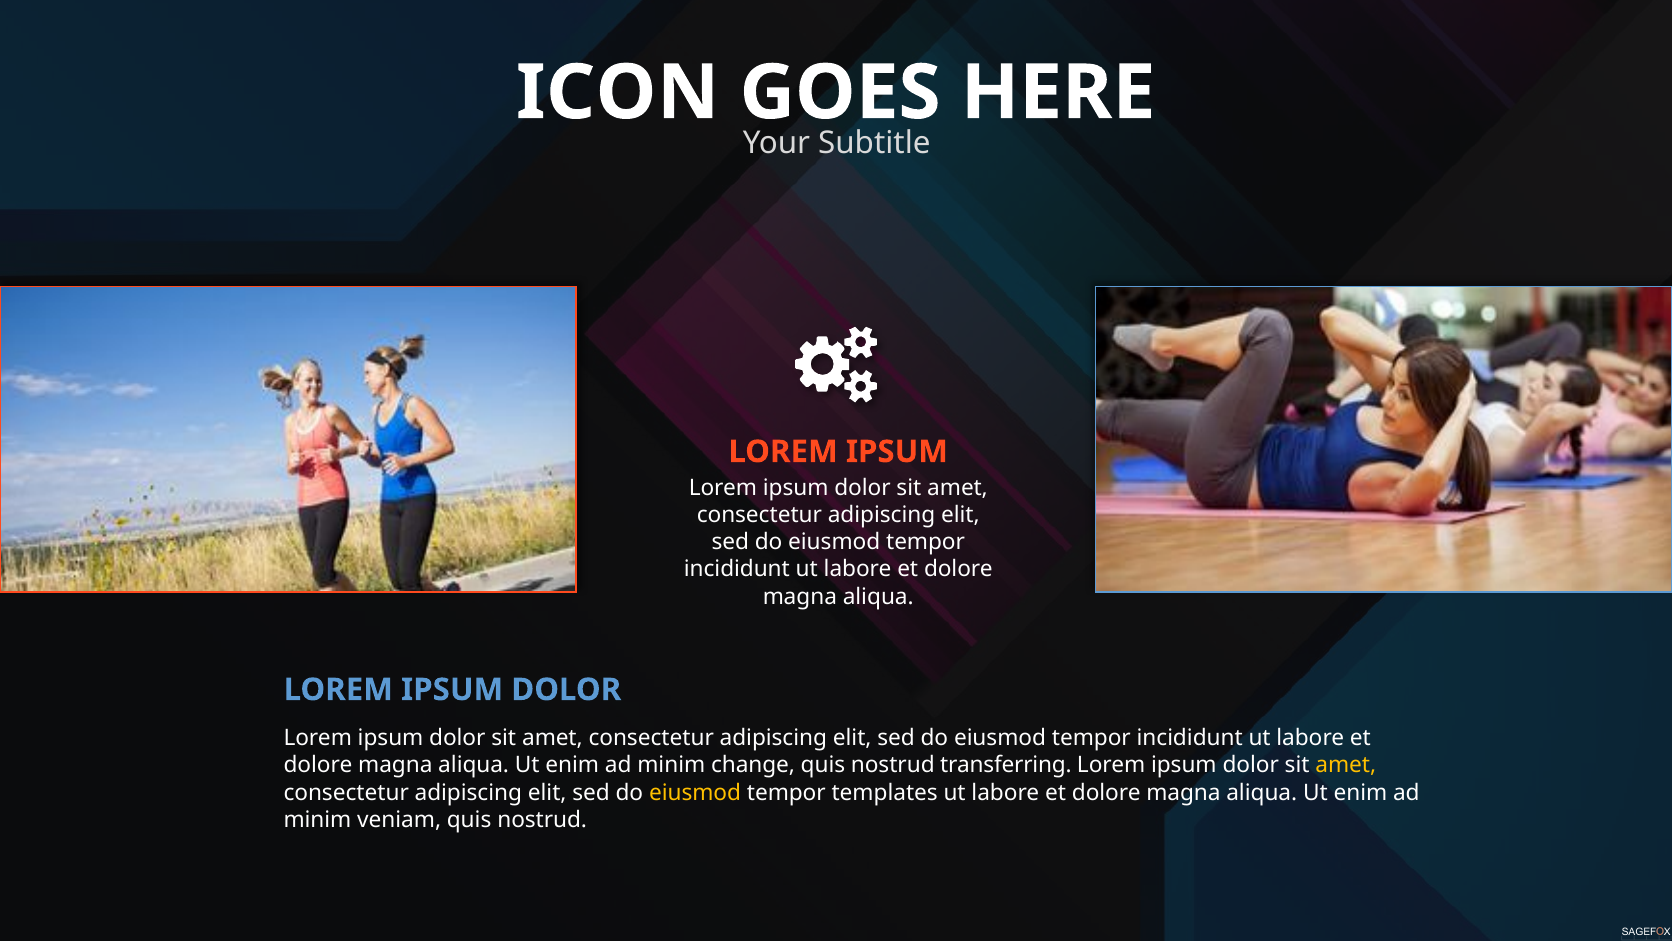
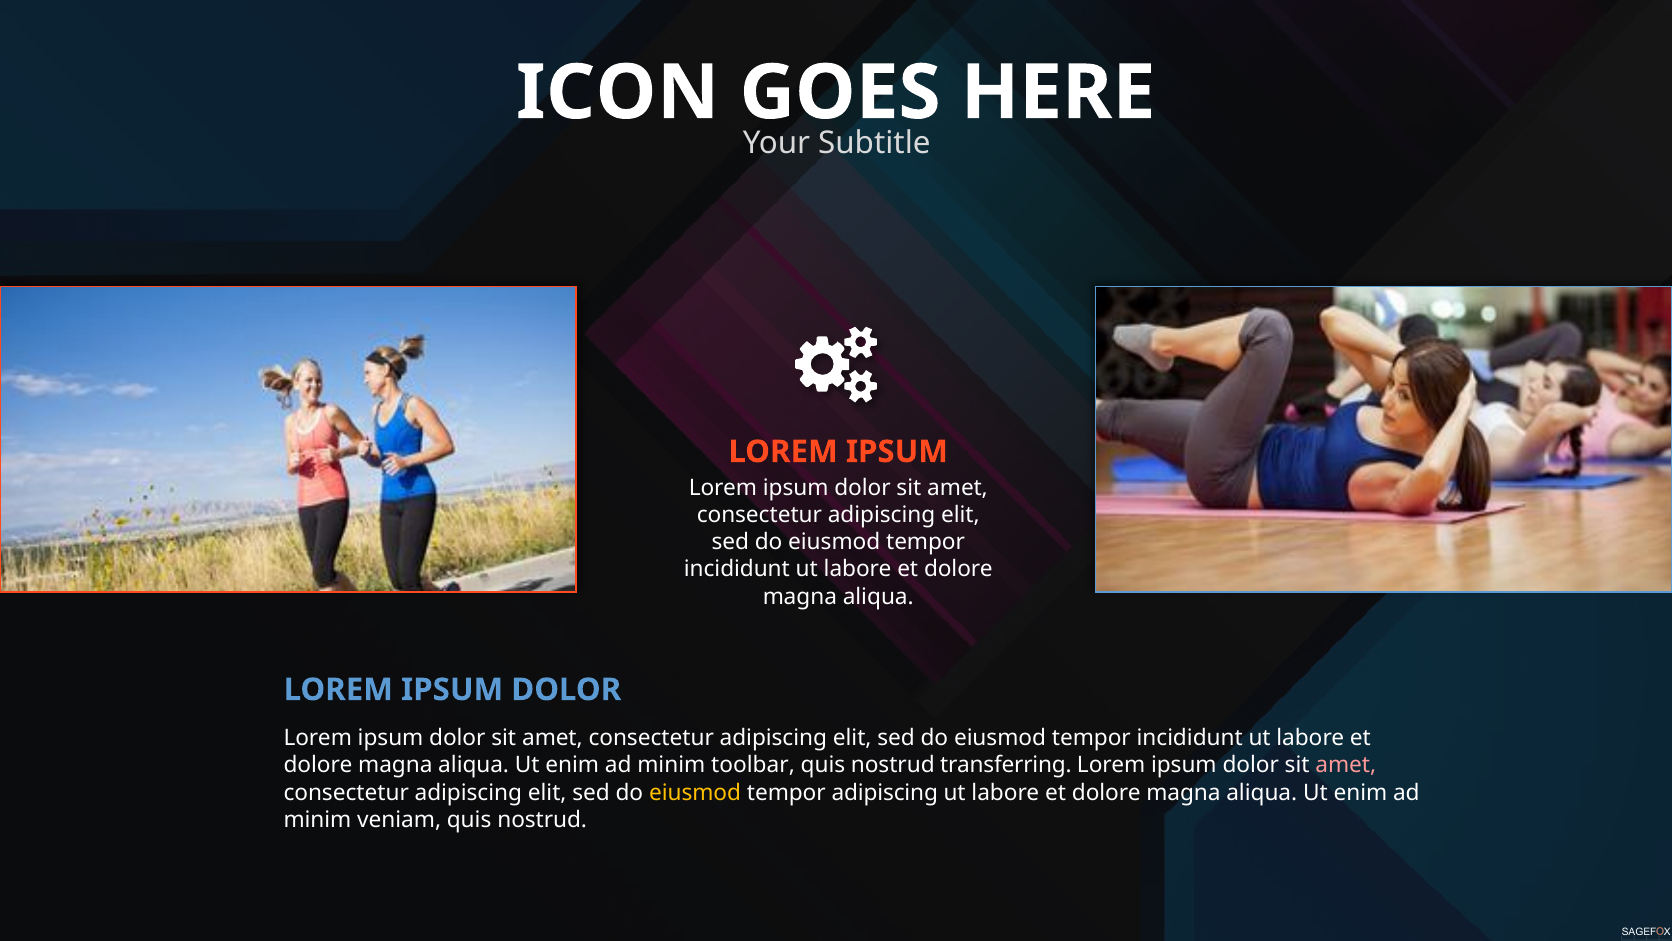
change: change -> toolbar
amet at (1346, 765) colour: yellow -> pink
tempor templates: templates -> adipiscing
